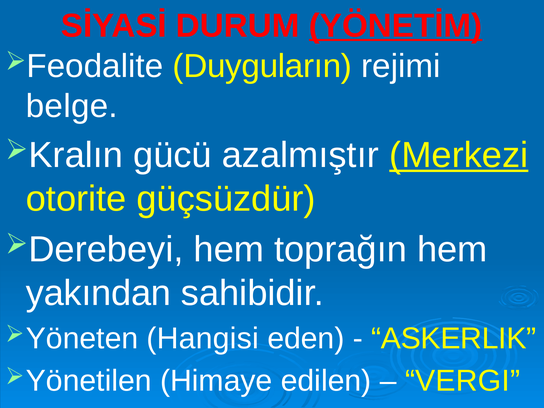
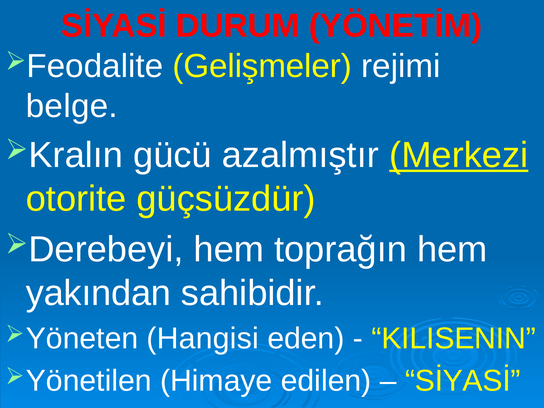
YÖNETİM underline: present -> none
Duyguların: Duyguların -> Gelişmeler
ASKERLIK: ASKERLIK -> KILISENIN
VERGI at (463, 381): VERGI -> SİYASİ
